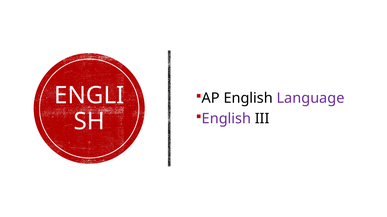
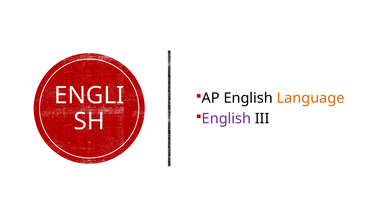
Language colour: purple -> orange
